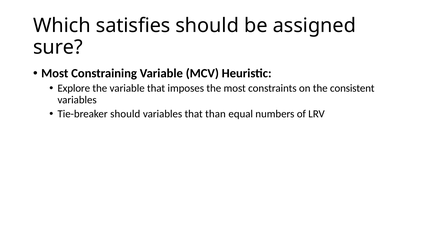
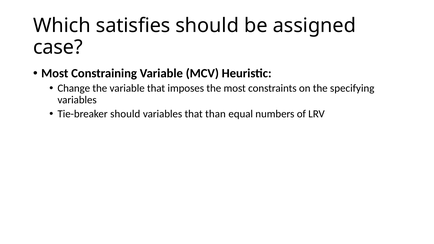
sure: sure -> case
Explore: Explore -> Change
consistent: consistent -> specifying
